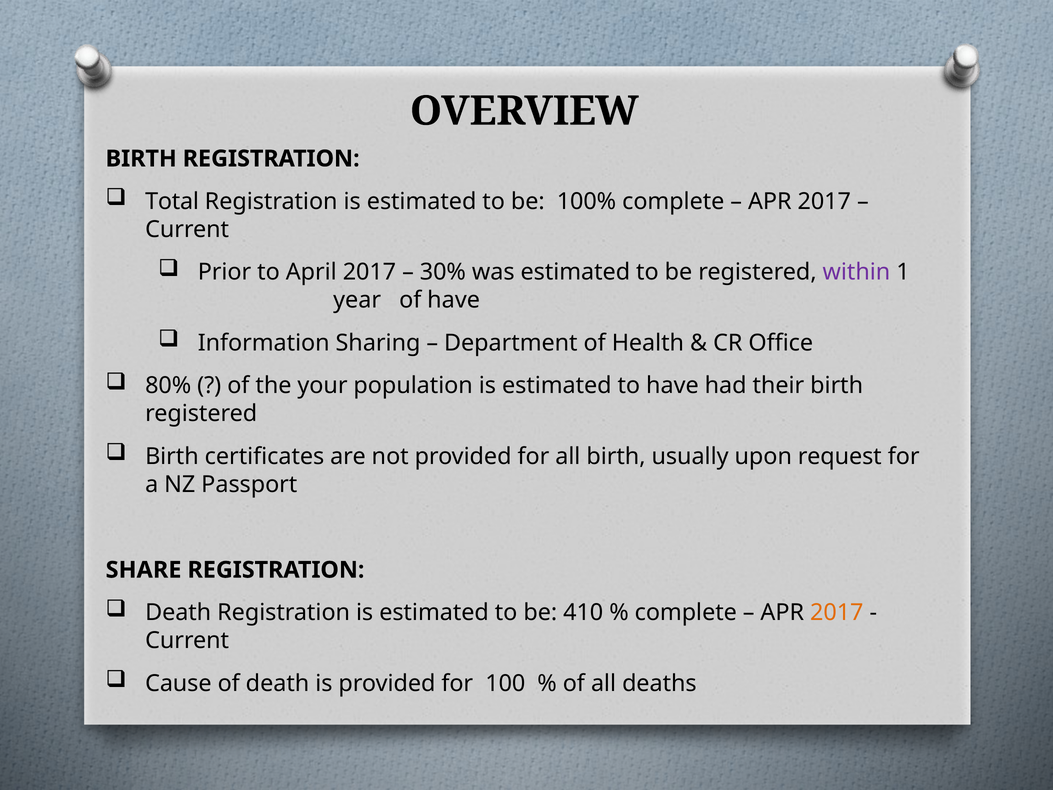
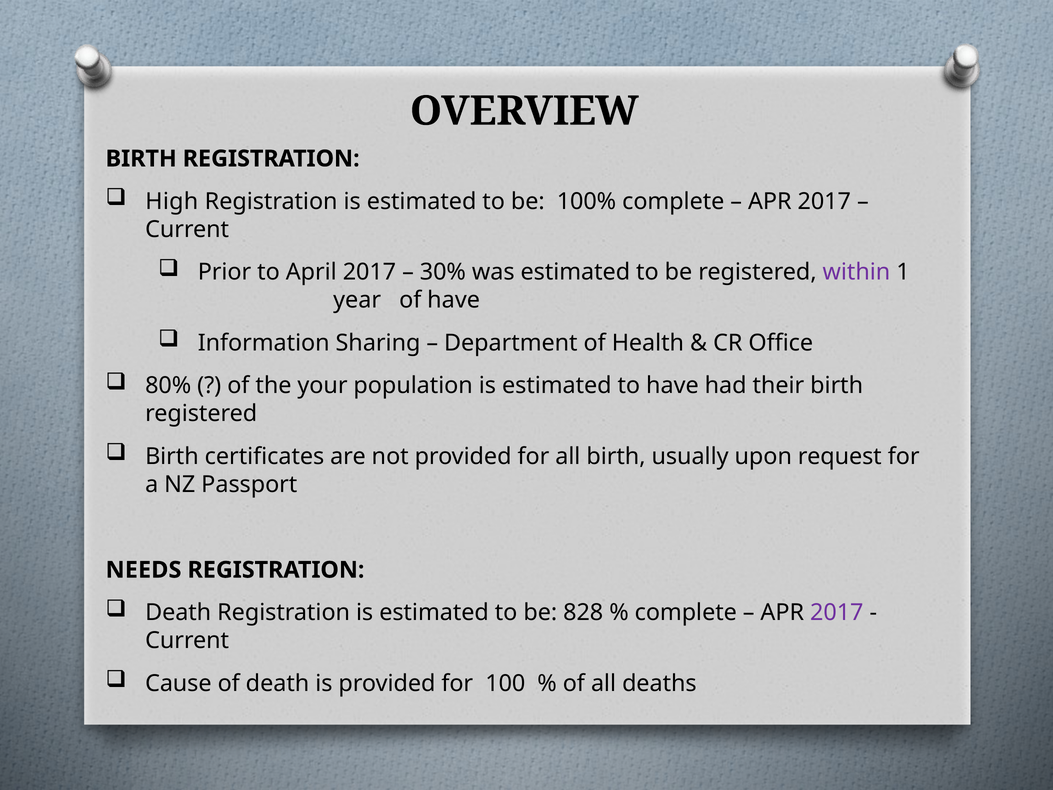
Total: Total -> High
SHARE: SHARE -> NEEDS
410: 410 -> 828
2017 at (837, 612) colour: orange -> purple
